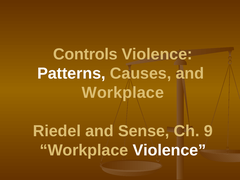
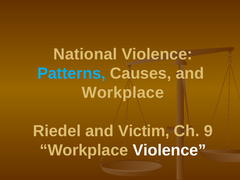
Controls: Controls -> National
Patterns colour: white -> light blue
Sense: Sense -> Victim
